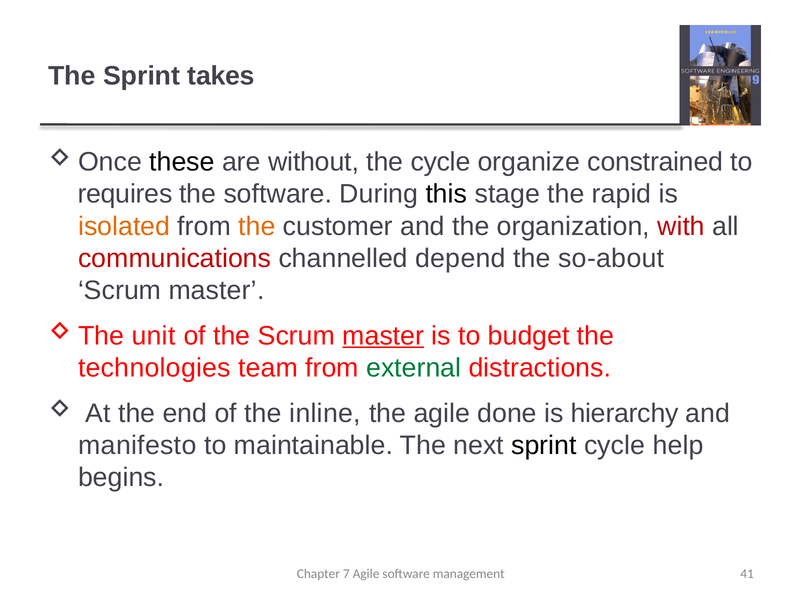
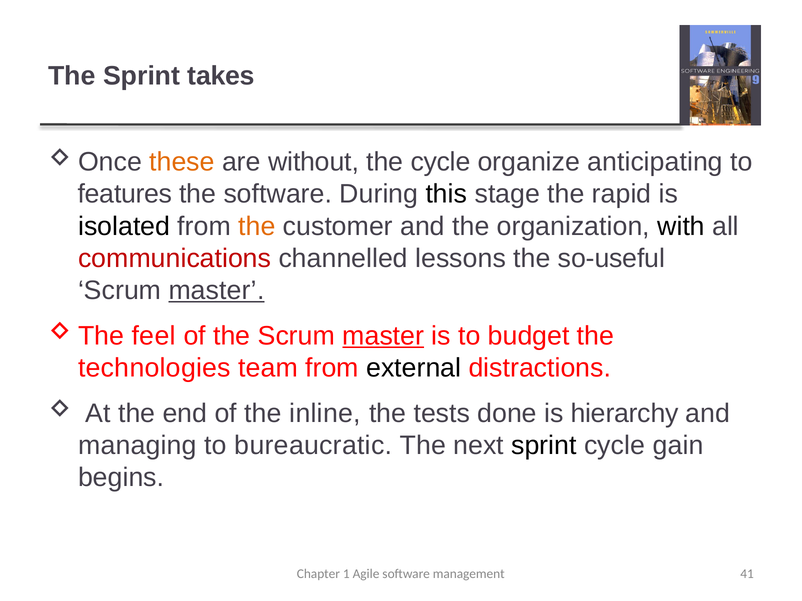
these colour: black -> orange
constrained: constrained -> anticipating
requires: requires -> features
isolated colour: orange -> black
with colour: red -> black
depend: depend -> lessons
so-about: so-about -> so-useful
master at (216, 291) underline: none -> present
unit: unit -> feel
external colour: green -> black
the agile: agile -> tests
manifesto: manifesto -> managing
maintainable: maintainable -> bureaucratic
help: help -> gain
7: 7 -> 1
